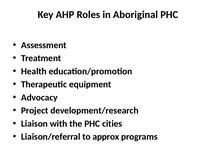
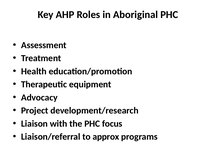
cities: cities -> focus
